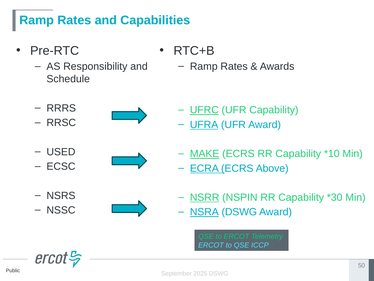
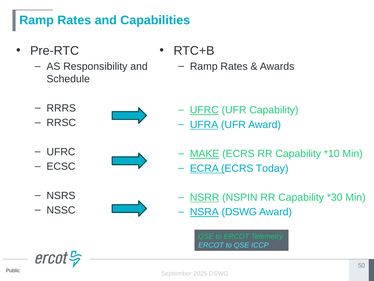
USED at (61, 152): USED -> UFRC
Above: Above -> Today
